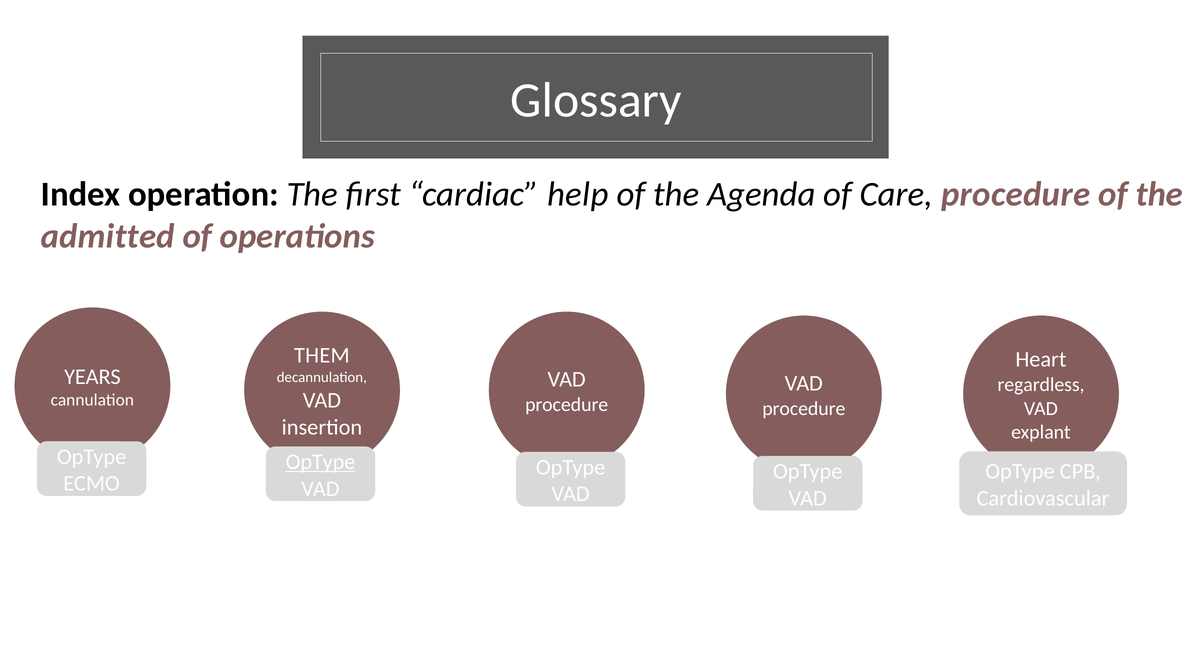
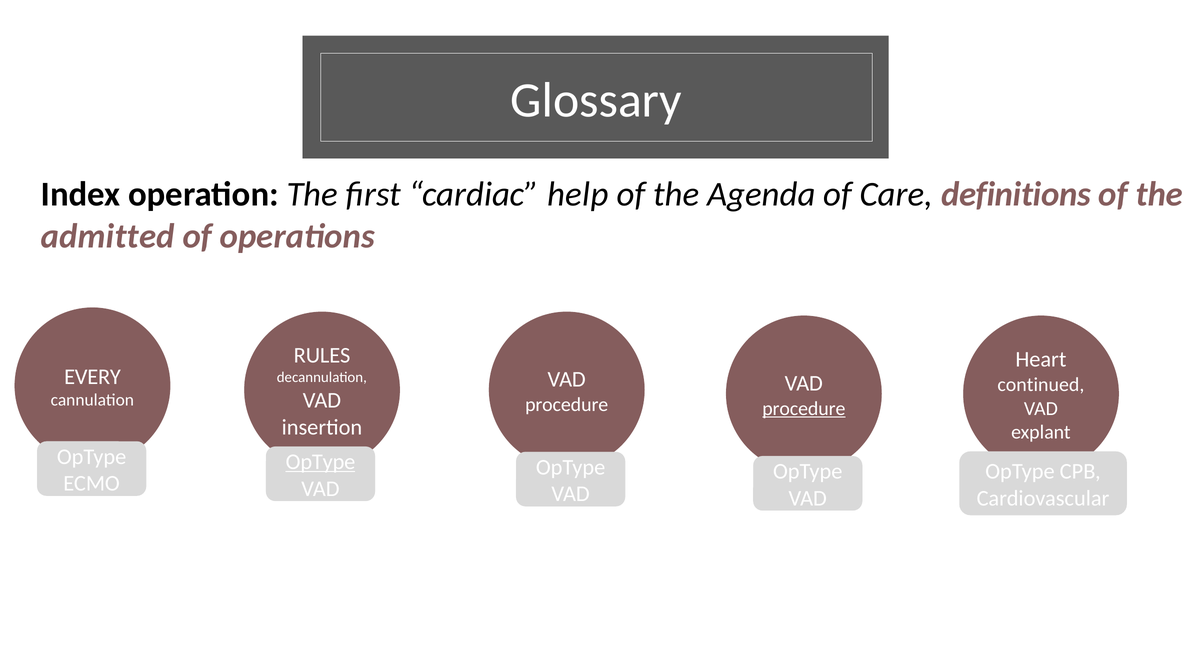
Care procedure: procedure -> definitions
THEM: THEM -> RULES
YEARS: YEARS -> EVERY
regardless: regardless -> continued
procedure at (804, 409) underline: none -> present
